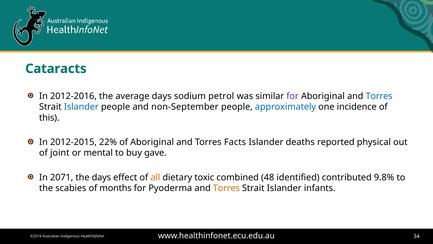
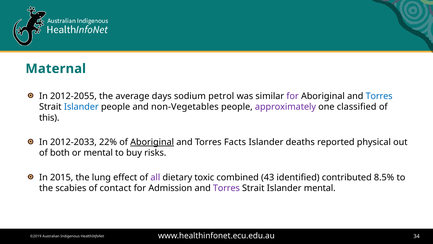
Cataracts: Cataracts -> Maternal
2012-2016: 2012-2016 -> 2012-2055
non-September: non-September -> non-Vegetables
approximately colour: blue -> purple
incidence: incidence -> classified
2012-2015: 2012-2015 -> 2012-2033
Aboriginal at (152, 142) underline: none -> present
joint: joint -> both
gave: gave -> risks
2071: 2071 -> 2015
the days: days -> lung
all colour: orange -> purple
48: 48 -> 43
9.8%: 9.8% -> 8.5%
months: months -> contact
Pyoderma: Pyoderma -> Admission
Torres at (226, 188) colour: orange -> purple
Islander infants: infants -> mental
